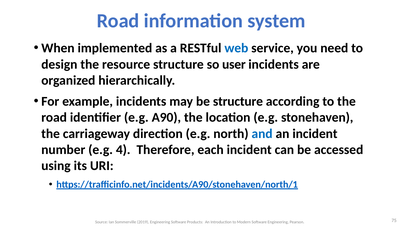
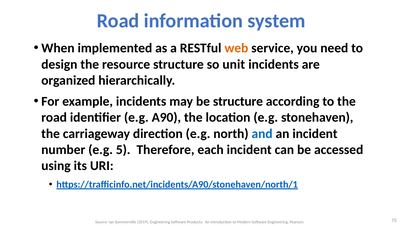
web colour: blue -> orange
user: user -> unit
4: 4 -> 5
